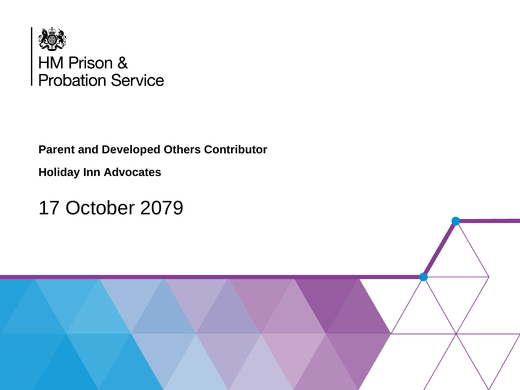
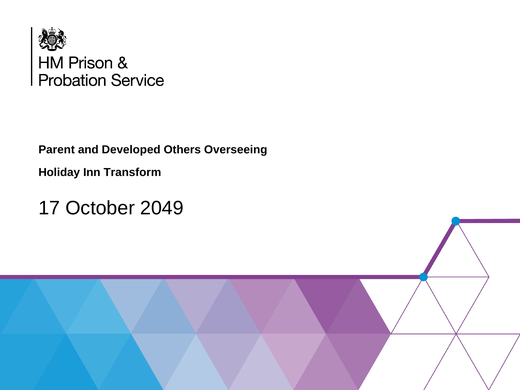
Contributor: Contributor -> Overseeing
Advocates: Advocates -> Transform
2079: 2079 -> 2049
